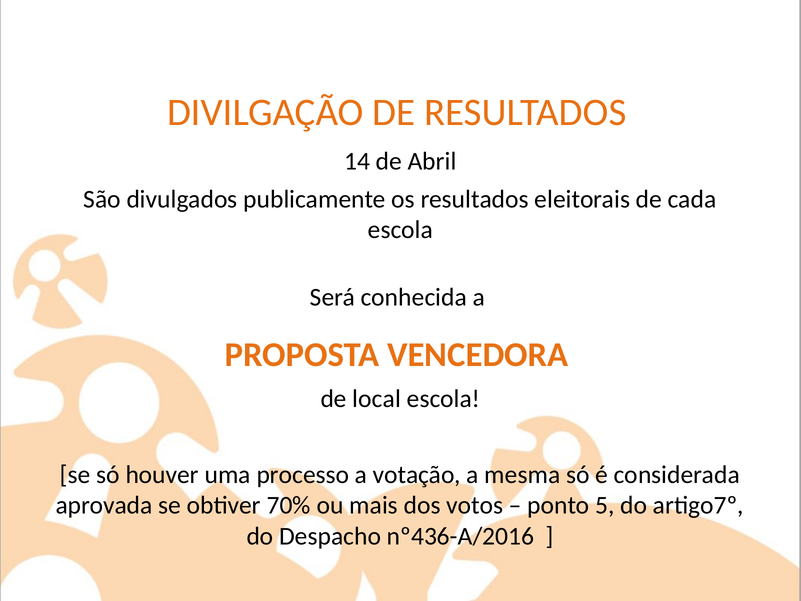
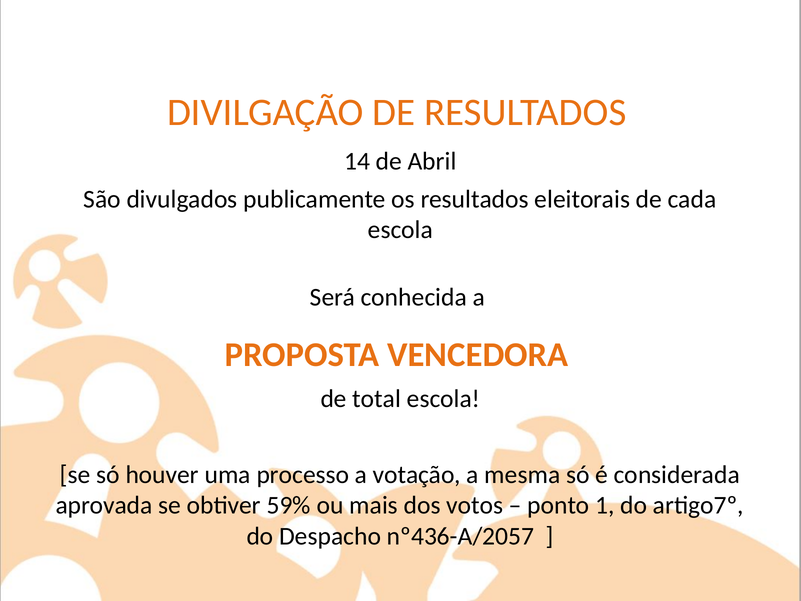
local: local -> total
70%: 70% -> 59%
5: 5 -> 1
nº436-A/2016: nº436-A/2016 -> nº436-A/2057
